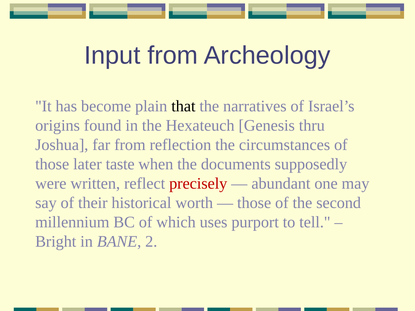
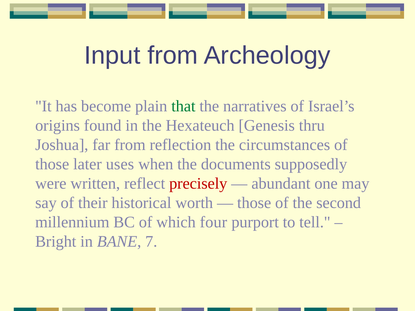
that colour: black -> green
taste: taste -> uses
uses: uses -> four
2: 2 -> 7
